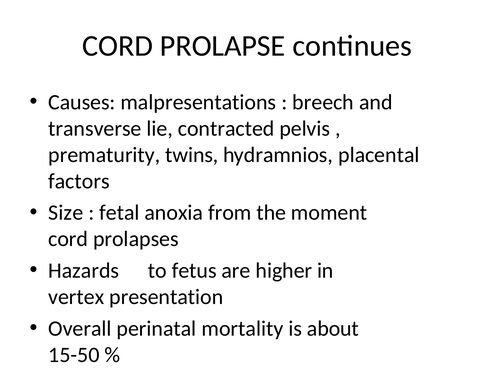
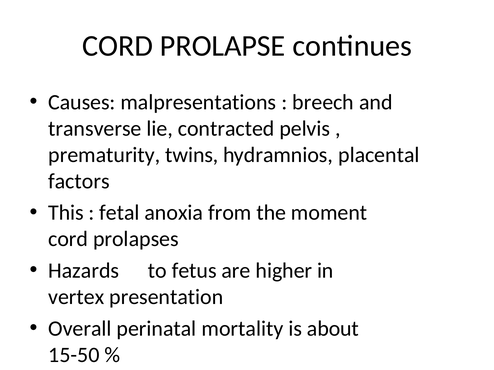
Size: Size -> This
